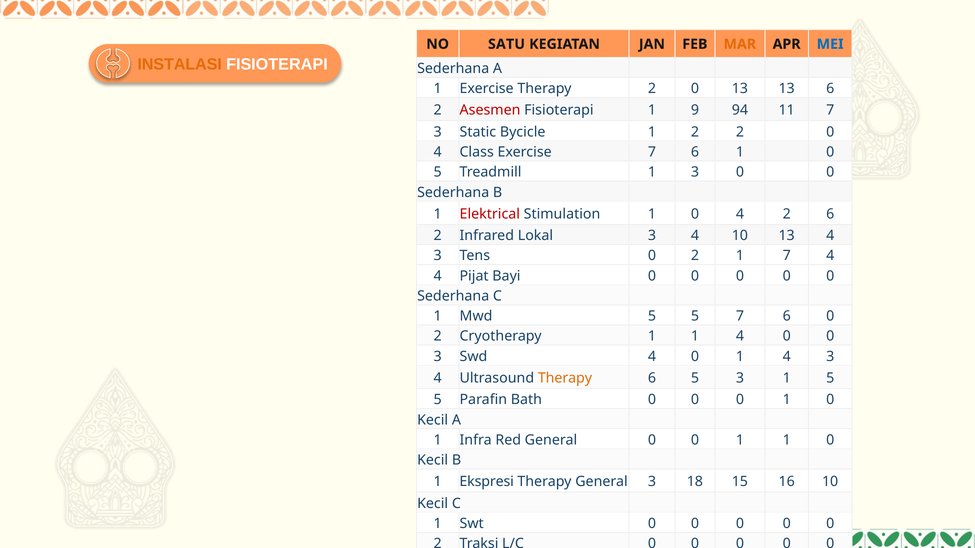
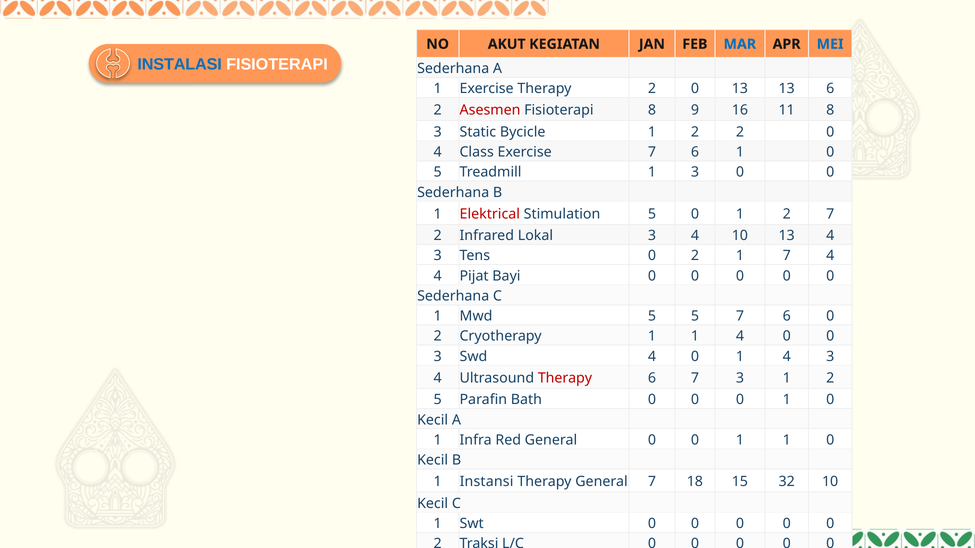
SATU: SATU -> AKUT
MAR colour: orange -> blue
INSTALASI colour: orange -> blue
Fisioterapi 1: 1 -> 8
94: 94 -> 16
11 7: 7 -> 8
Stimulation 1: 1 -> 5
4 at (740, 214): 4 -> 1
2 6: 6 -> 7
Therapy at (565, 378) colour: orange -> red
6 5: 5 -> 7
3 1 5: 5 -> 2
Ekspresi: Ekspresi -> Instansi
General 3: 3 -> 7
16: 16 -> 32
